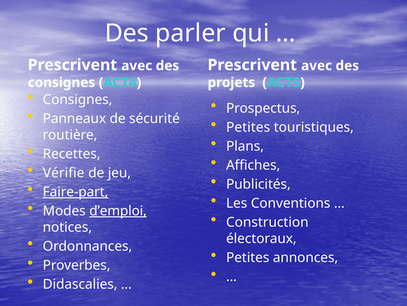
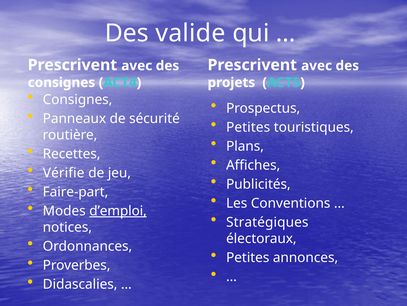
parler: parler -> valide
Faire-part underline: present -> none
Construction: Construction -> Stratégiques
